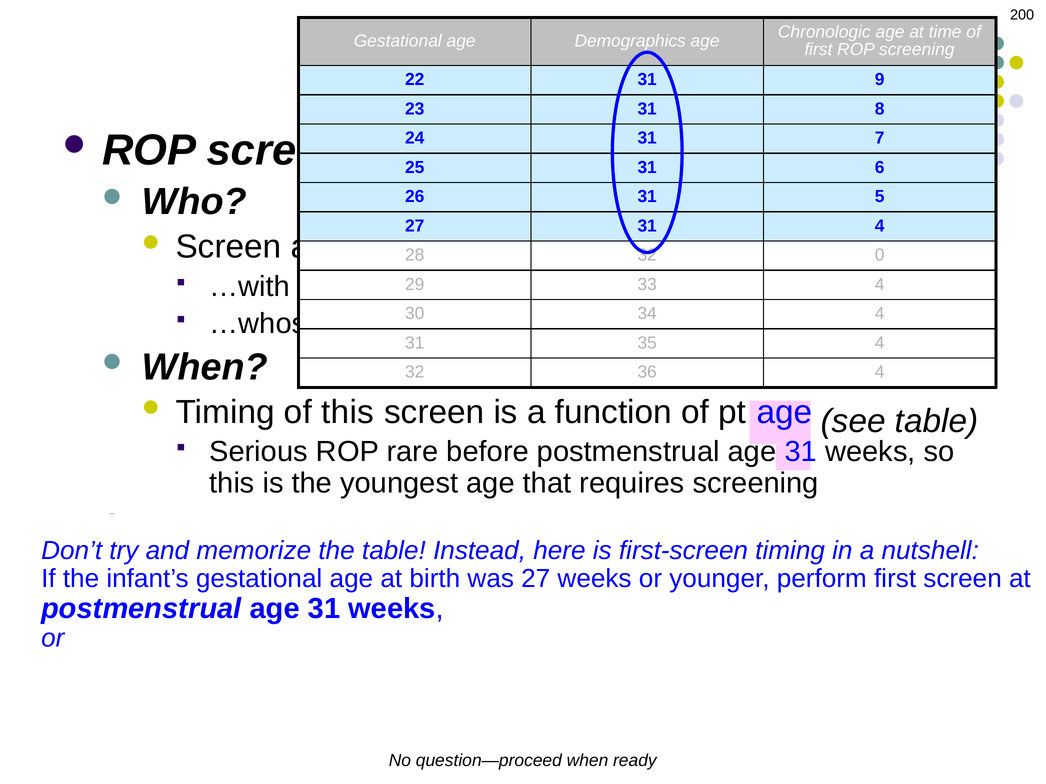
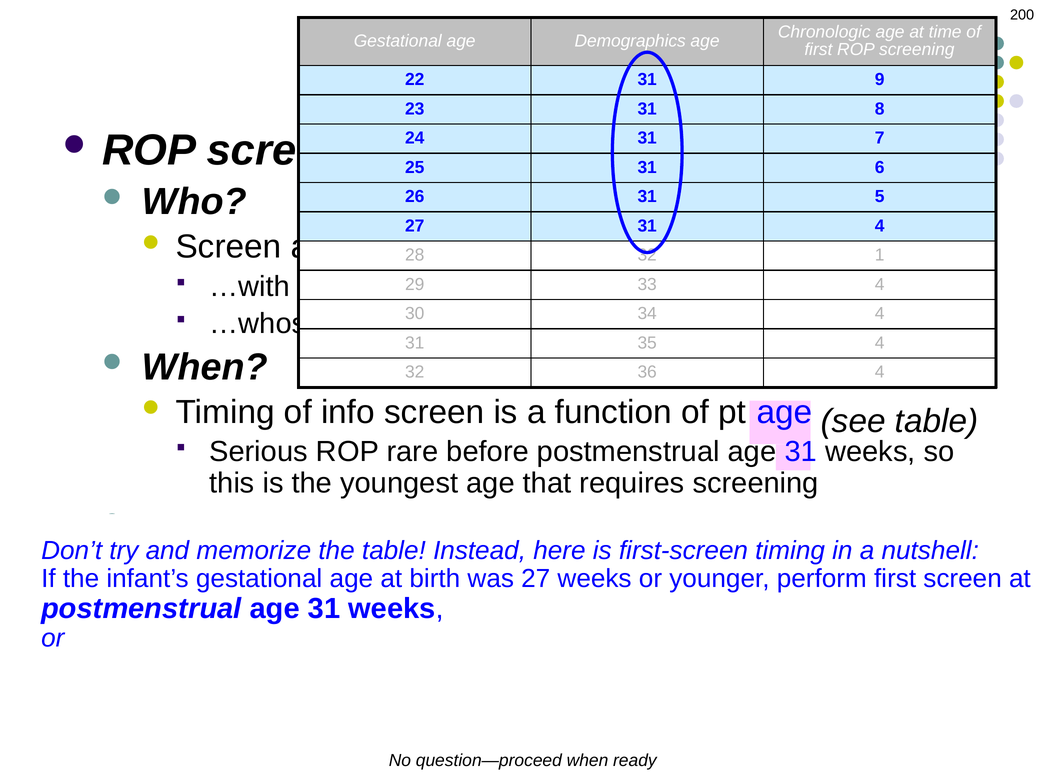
32 0: 0 -> 1
of this: this -> info
